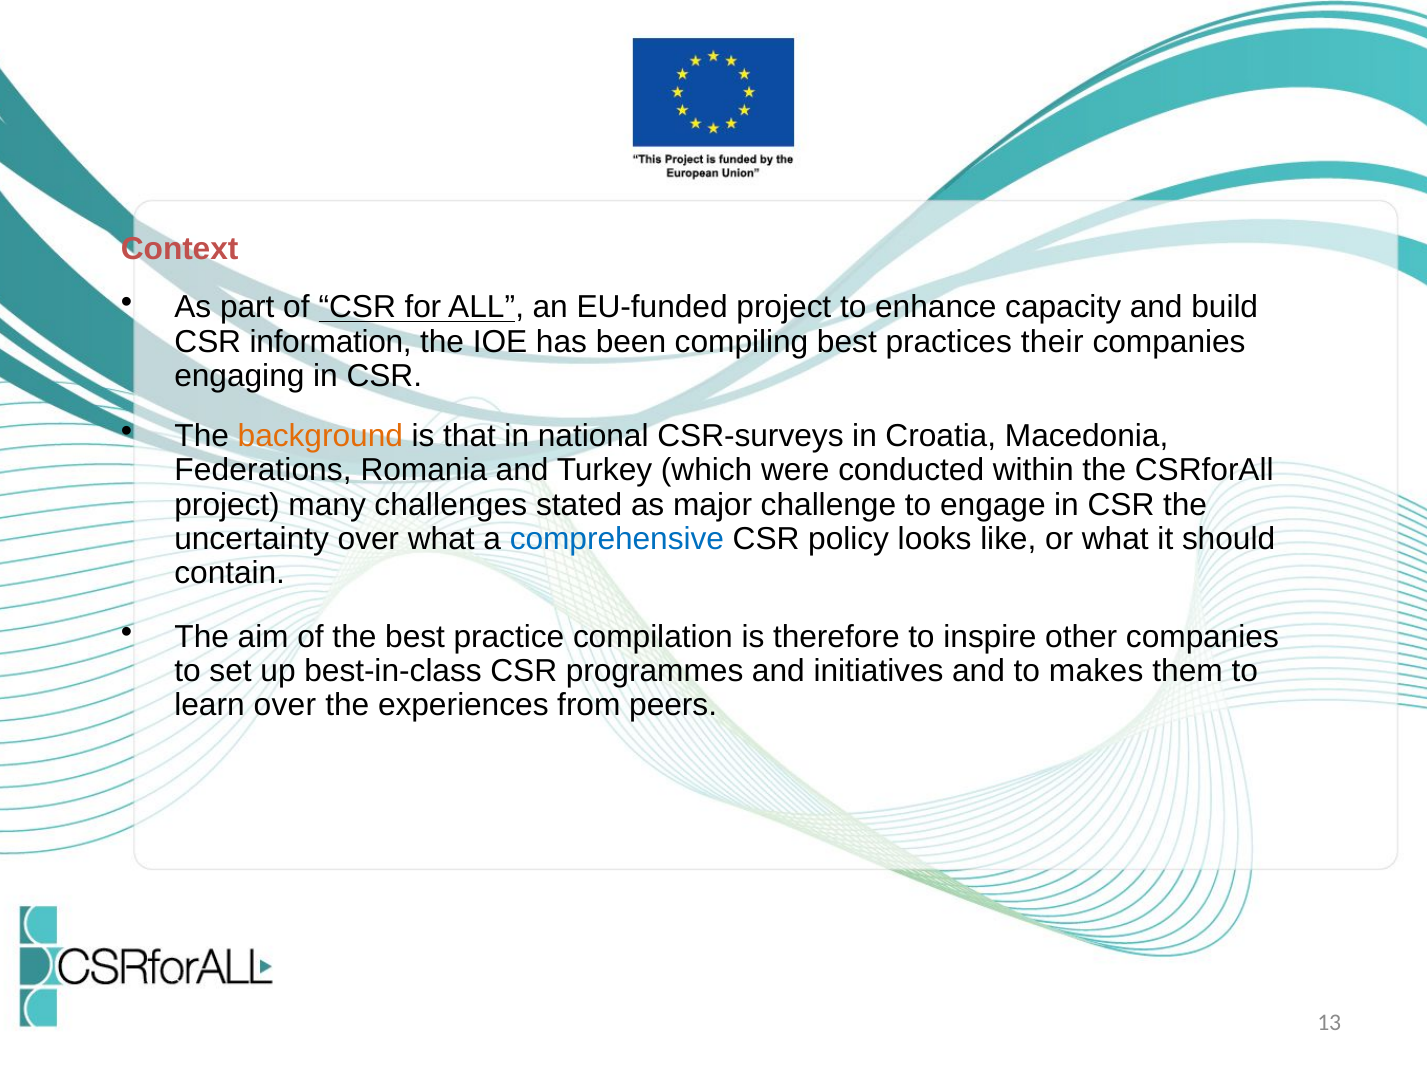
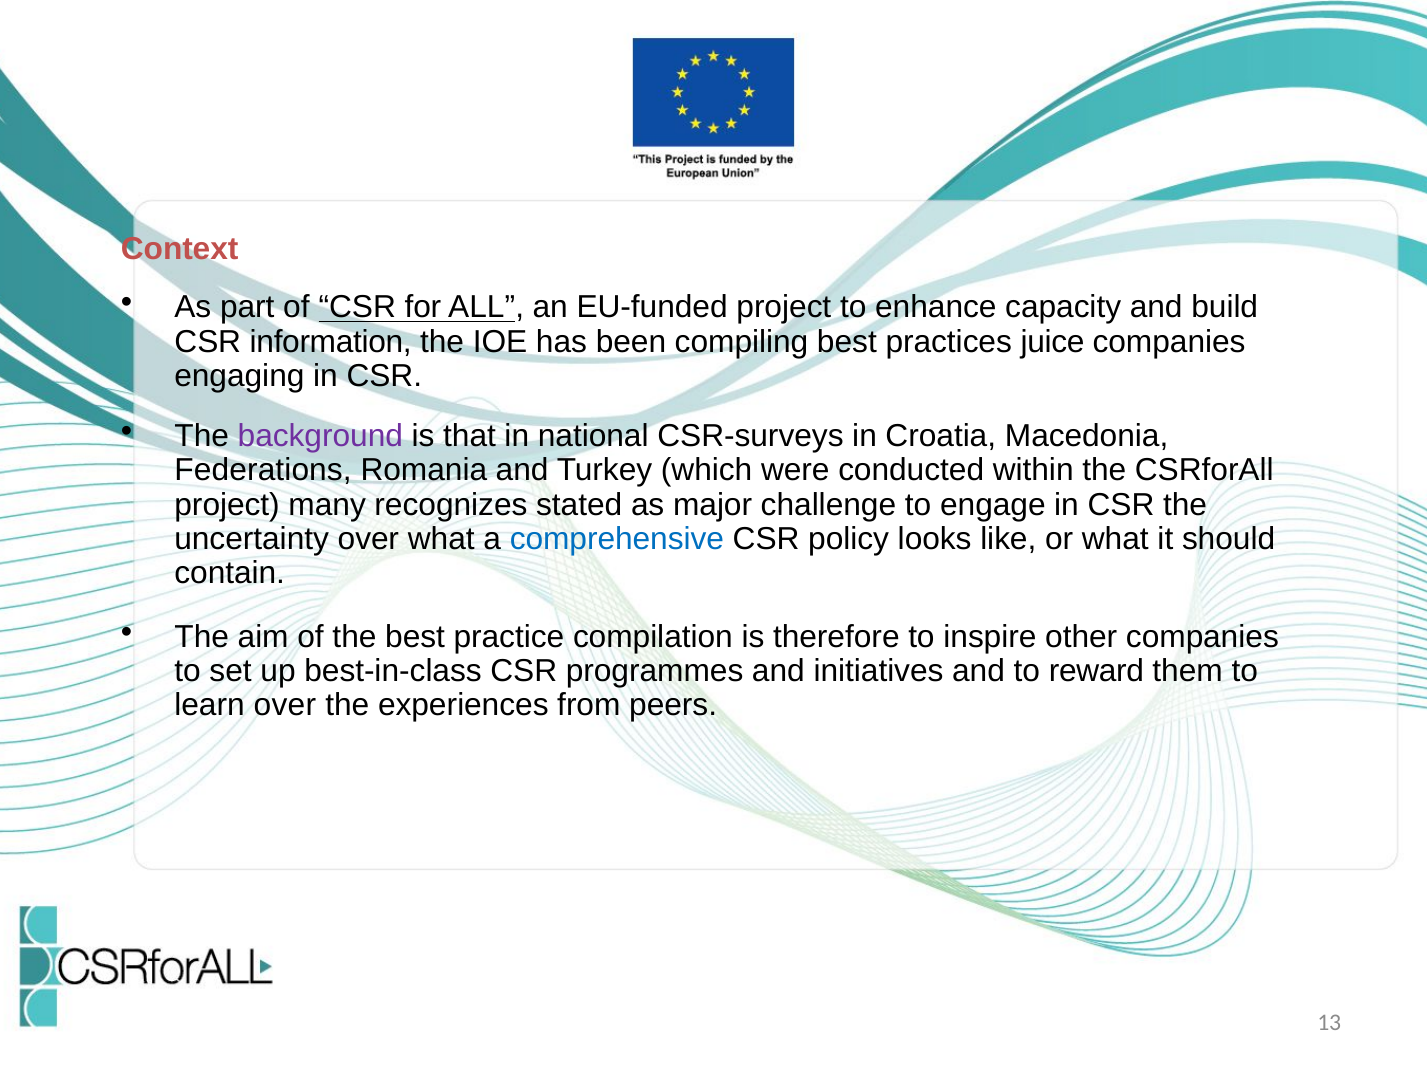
their: their -> juice
background colour: orange -> purple
challenges: challenges -> recognizes
makes: makes -> reward
